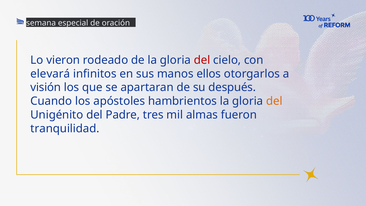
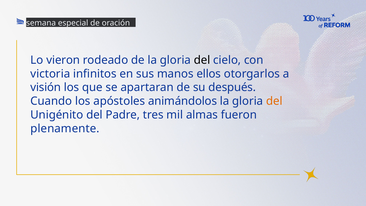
del at (202, 60) colour: red -> black
elevará: elevará -> victoria
hambrientos: hambrientos -> animándolos
tranquilidad: tranquilidad -> plenamente
